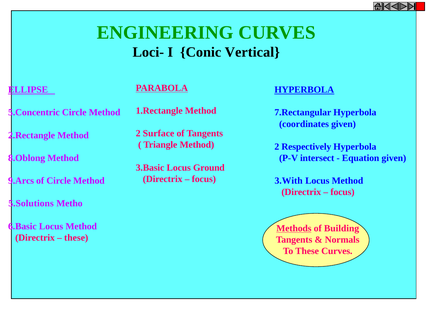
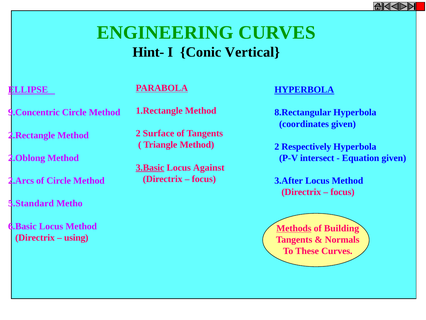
Loci-: Loci- -> Hint-
5.Concentric: 5.Concentric -> 9.Concentric
7.Rectangular: 7.Rectangular -> 8.Rectangular
8.Oblong: 8.Oblong -> 2.Oblong
3.Basic underline: none -> present
Ground: Ground -> Against
9.Arcs: 9.Arcs -> 2.Arcs
3.With: 3.With -> 3.After
5.Solutions: 5.Solutions -> 5.Standard
these at (76, 237): these -> using
